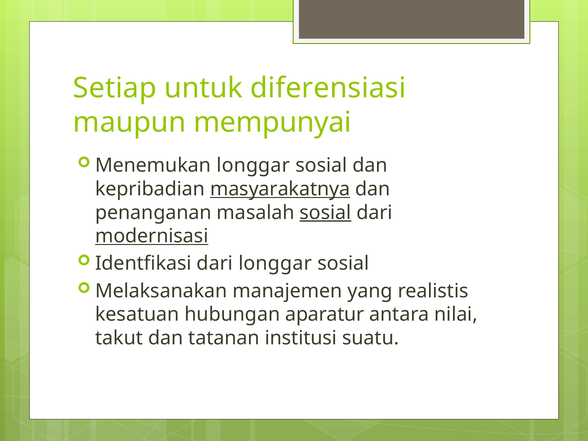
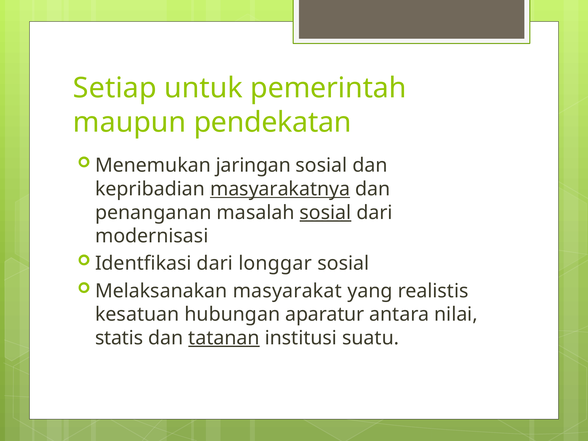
diferensiasi: diferensiasi -> pemerintah
mempunyai: mempunyai -> pendekatan
Menemukan longgar: longgar -> jaringan
modernisasi underline: present -> none
manajemen: manajemen -> masyarakat
takut: takut -> statis
tatanan underline: none -> present
